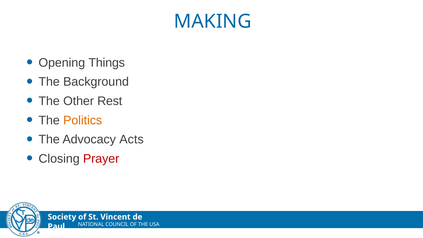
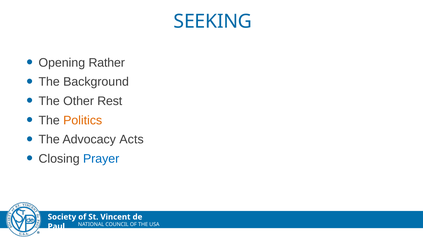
MAKING: MAKING -> SEEKING
Things: Things -> Rather
Prayer colour: red -> blue
